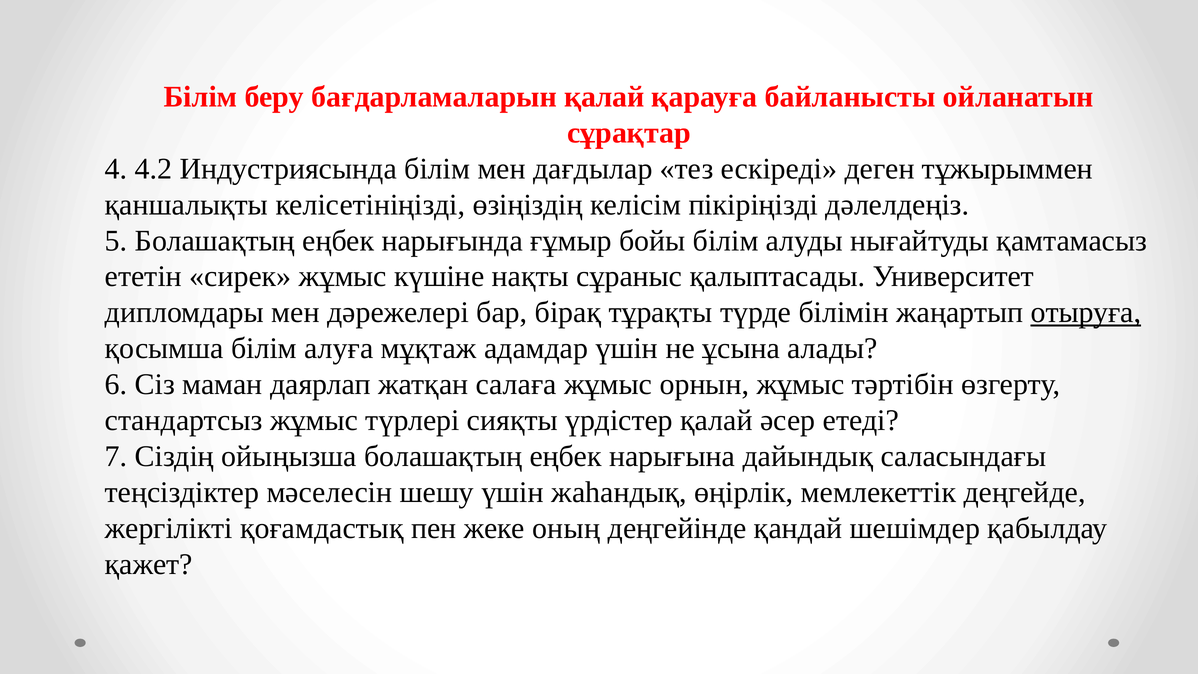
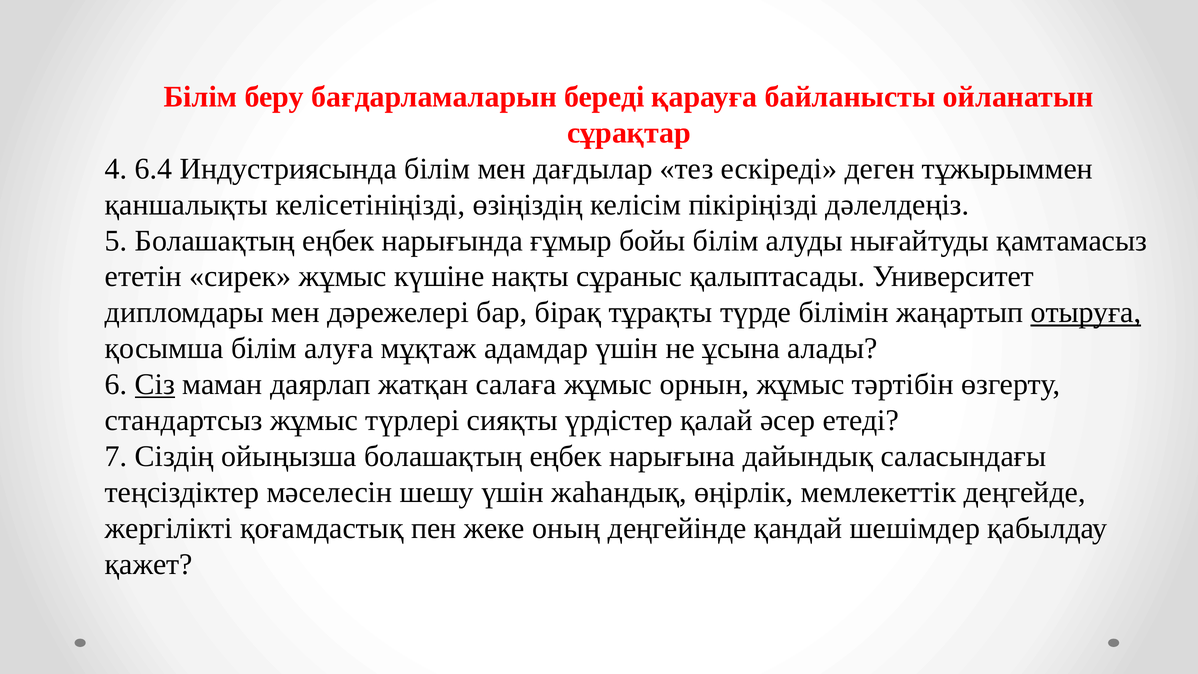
бағдарламаларын қалай: қалай -> береді
4.2: 4.2 -> 6.4
Сіз underline: none -> present
